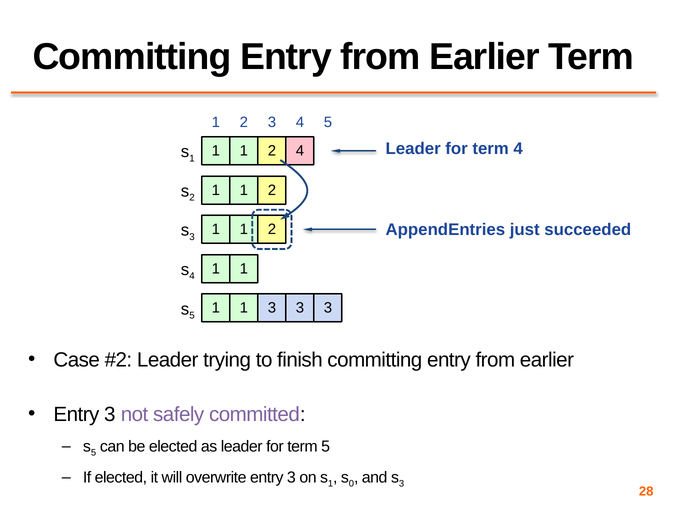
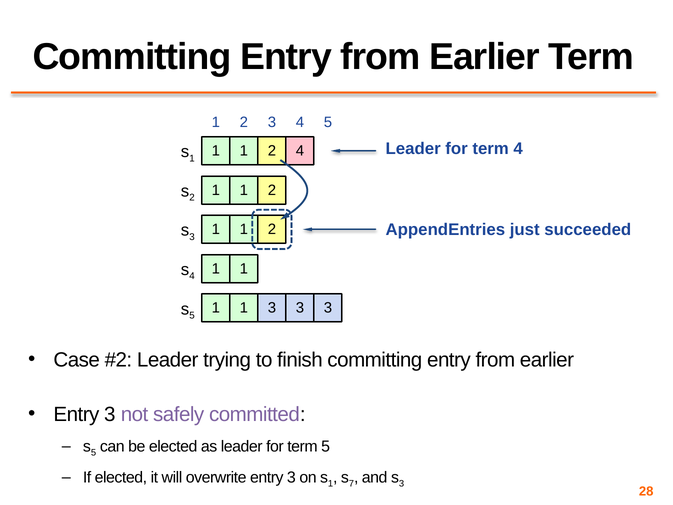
0: 0 -> 7
